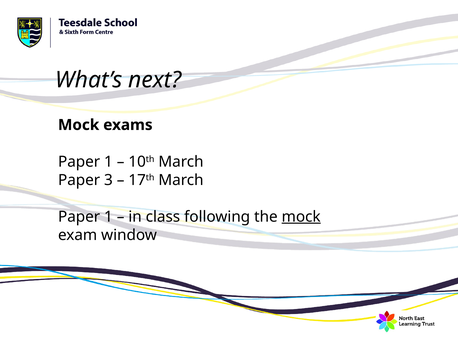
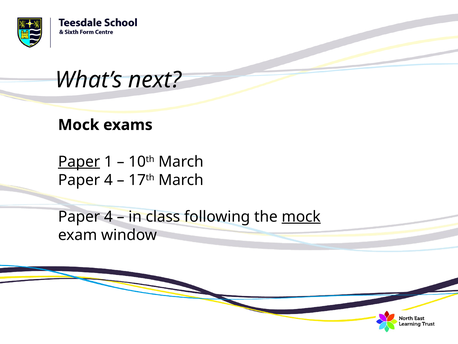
Paper at (79, 161) underline: none -> present
3 at (108, 180): 3 -> 4
1 at (108, 216): 1 -> 4
